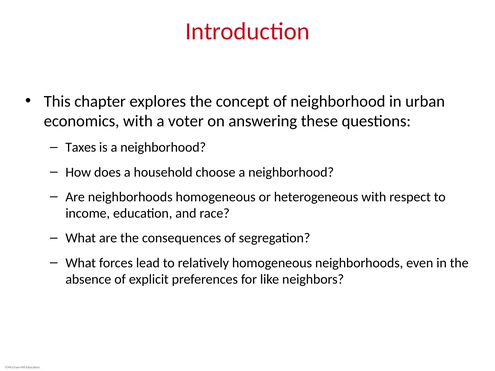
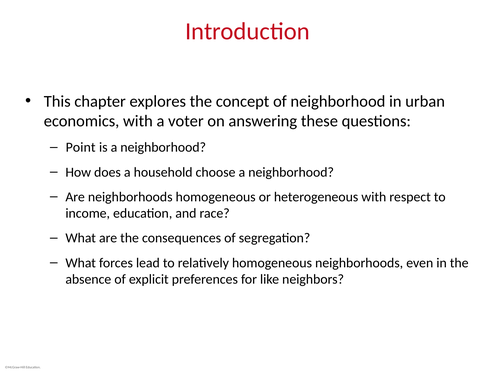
Taxes: Taxes -> Point
